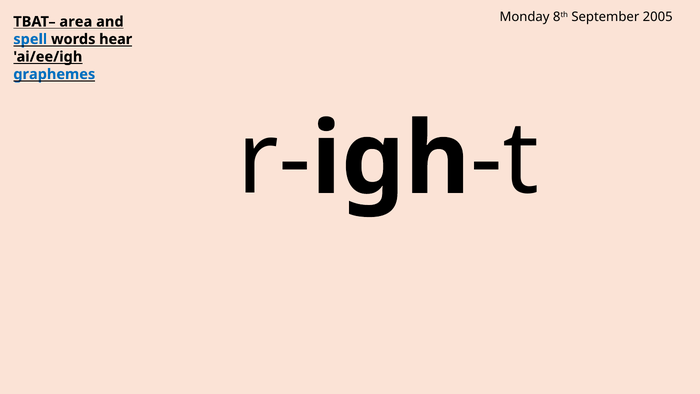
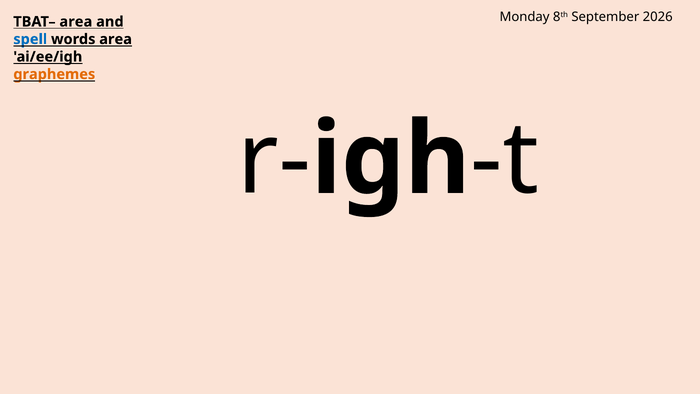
2005: 2005 -> 2026
words hear: hear -> area
graphemes colour: blue -> orange
